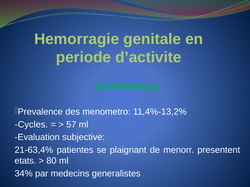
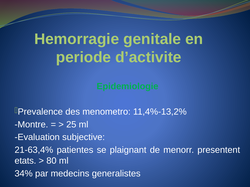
Cycles: Cycles -> Montre
57: 57 -> 25
